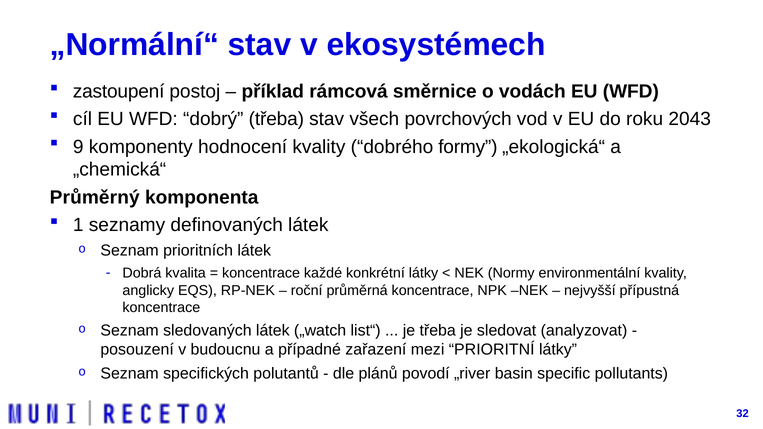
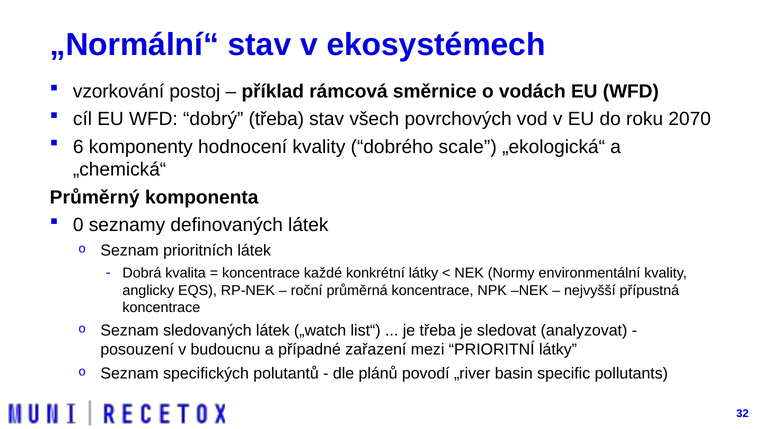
zastoupení: zastoupení -> vzorkování
2043: 2043 -> 2070
9: 9 -> 6
formy: formy -> scale
1: 1 -> 0
